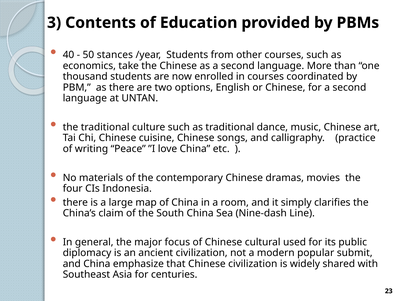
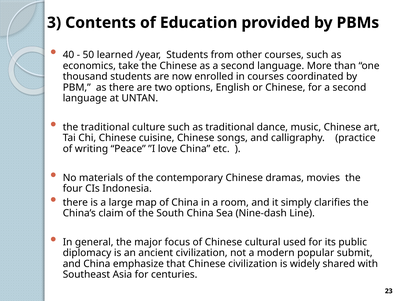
stances: stances -> learned
